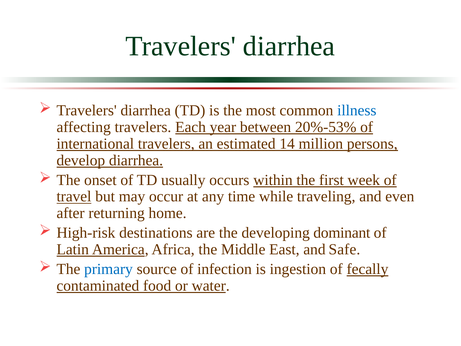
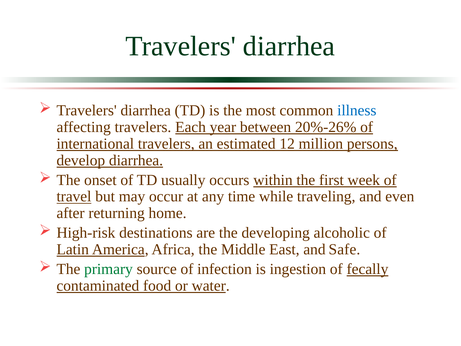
20%-53%: 20%-53% -> 20%-26%
14: 14 -> 12
dominant: dominant -> alcoholic
primary colour: blue -> green
